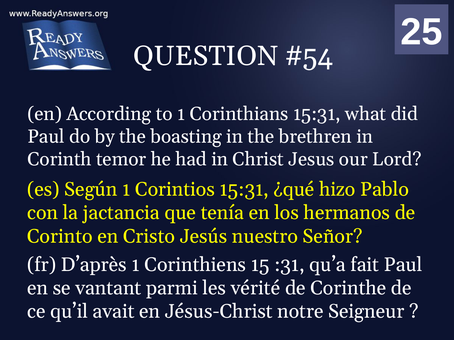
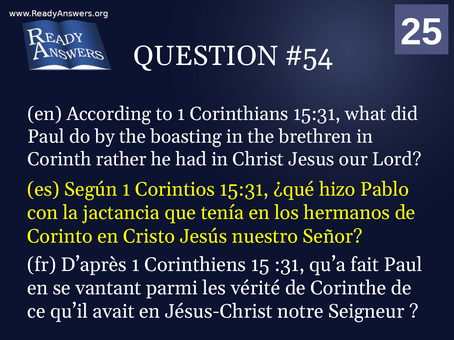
temor: temor -> rather
